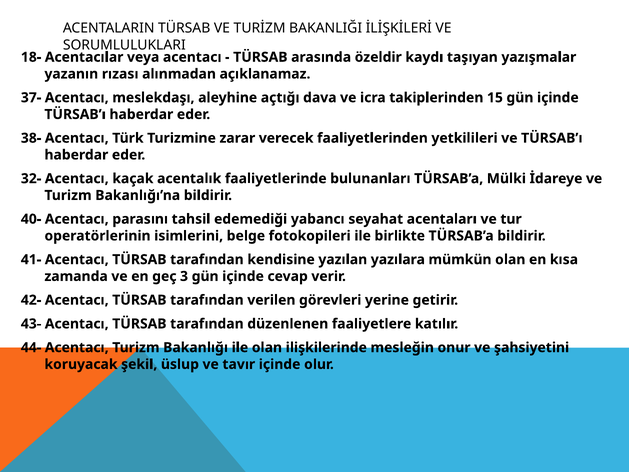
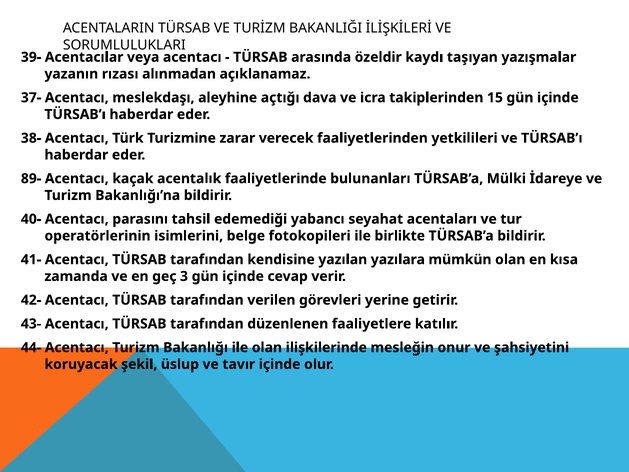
18-: 18- -> 39-
32-: 32- -> 89-
